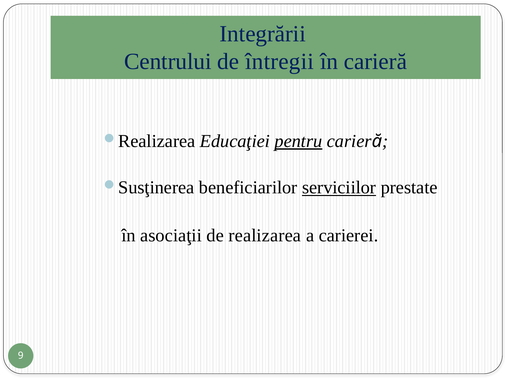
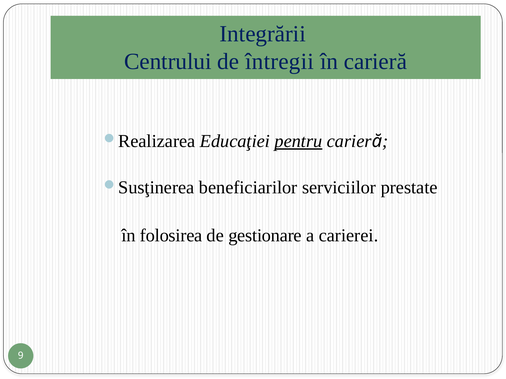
serviciilor underline: present -> none
asociaţii: asociaţii -> folosirea
realizarea: realizarea -> gestionare
